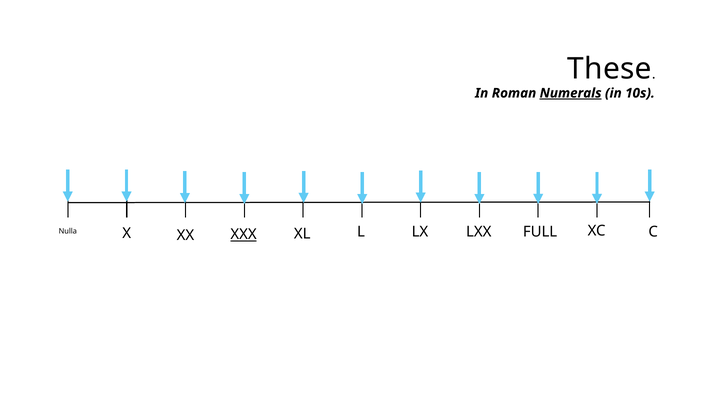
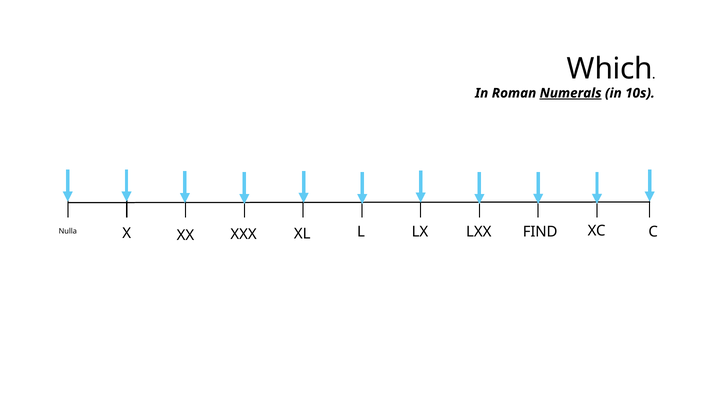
These: These -> Which
XXX underline: present -> none
FULL: FULL -> FIND
